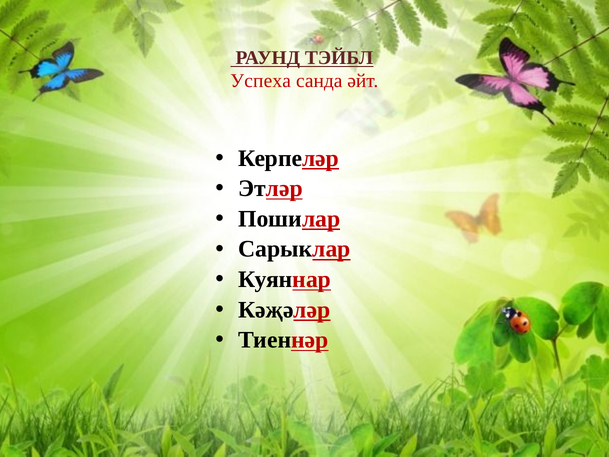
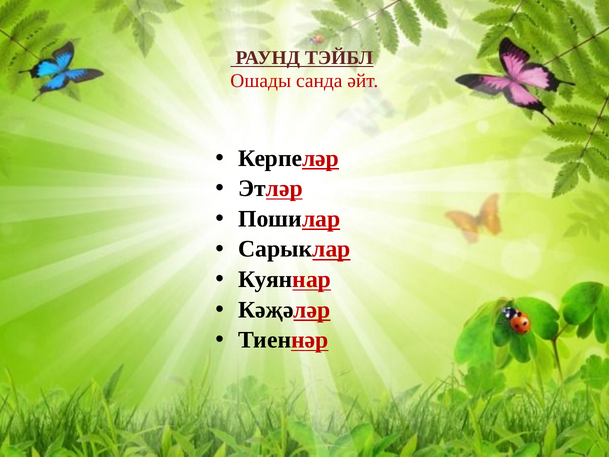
Успеха: Успеха -> Ошады
